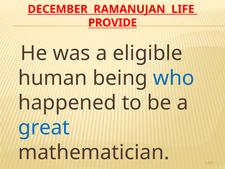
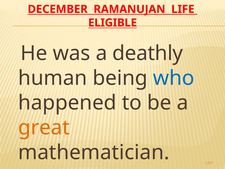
PROVIDE: PROVIDE -> ELIGIBLE
eligible: eligible -> deathly
great colour: blue -> orange
